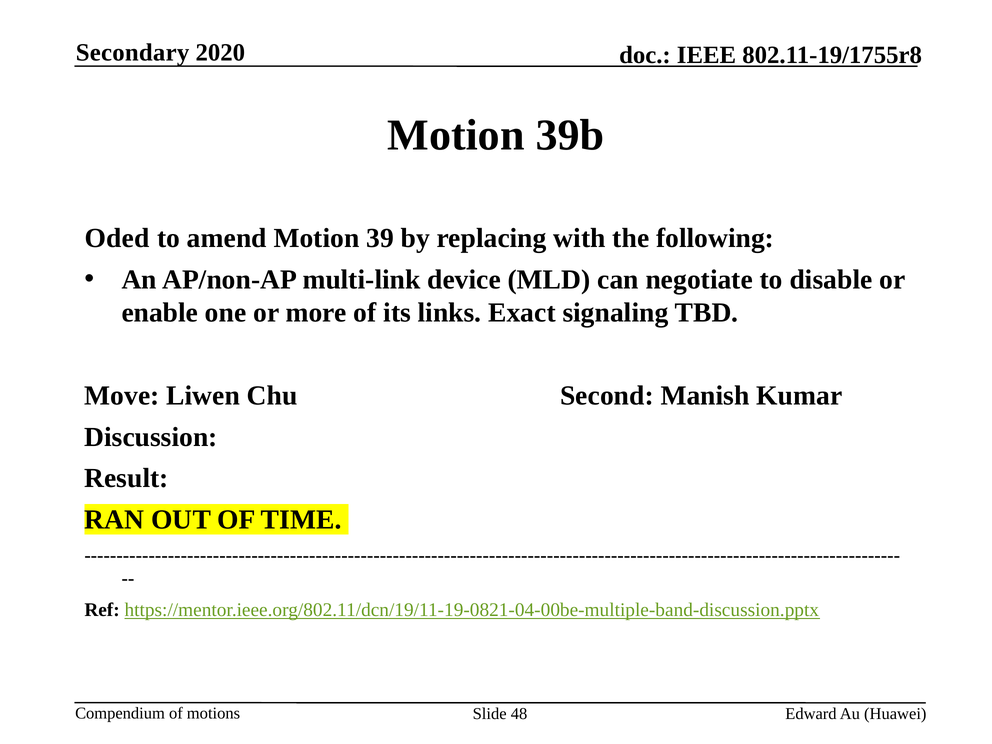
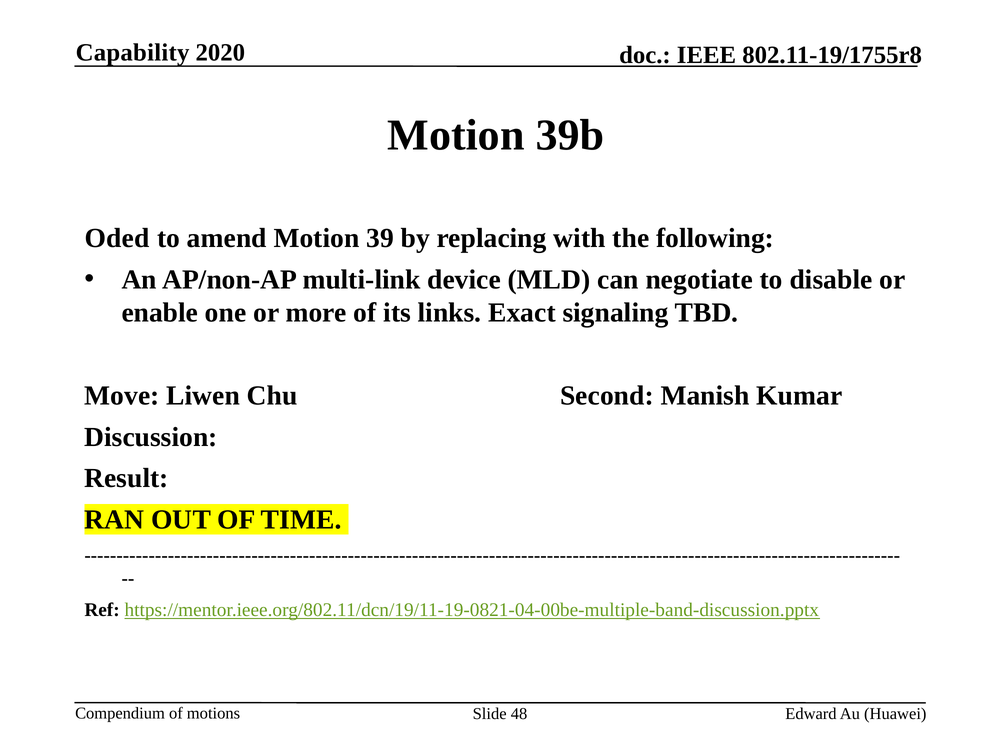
Secondary: Secondary -> Capability
